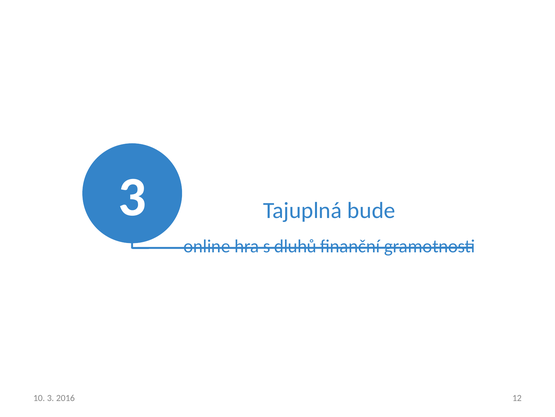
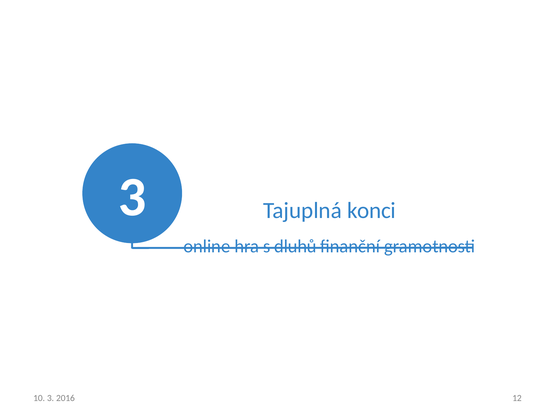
bude: bude -> konci
